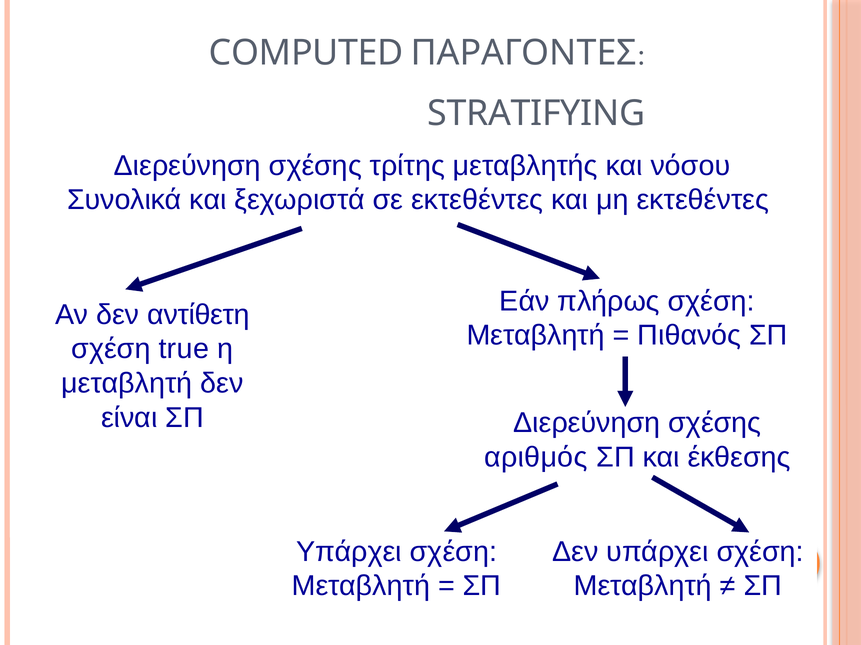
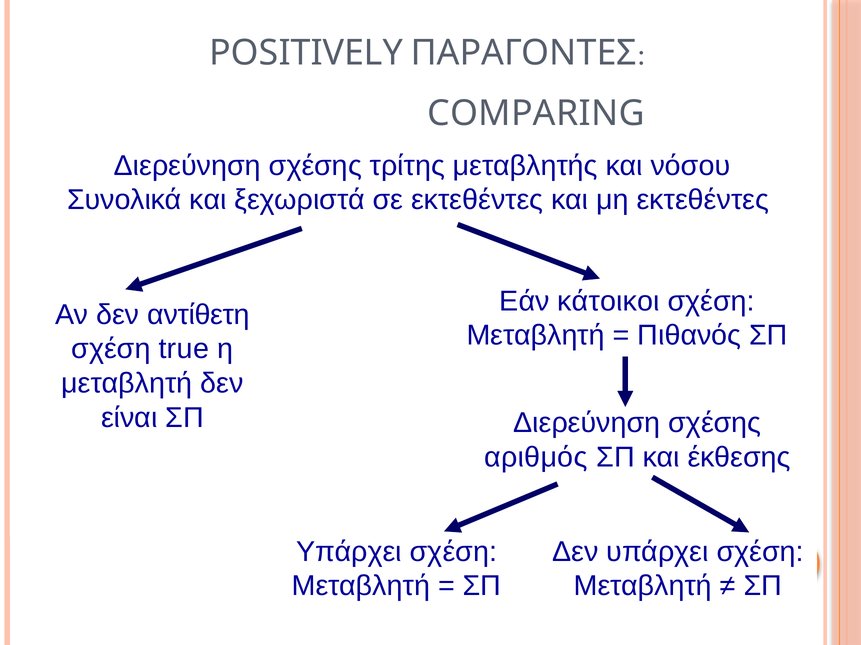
COMPUTED: COMPUTED -> POSITIVELY
STRATIFYING: STRATIFYING -> COMPARING
πλήρως: πλήρως -> κάτοικοι
